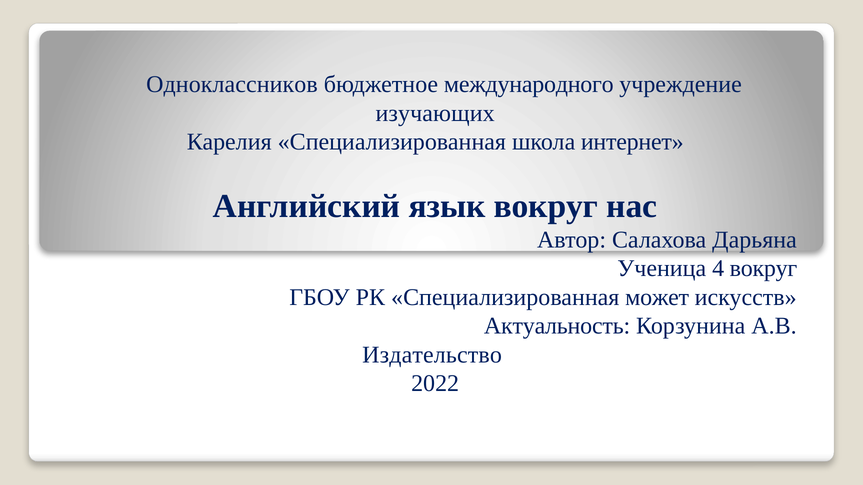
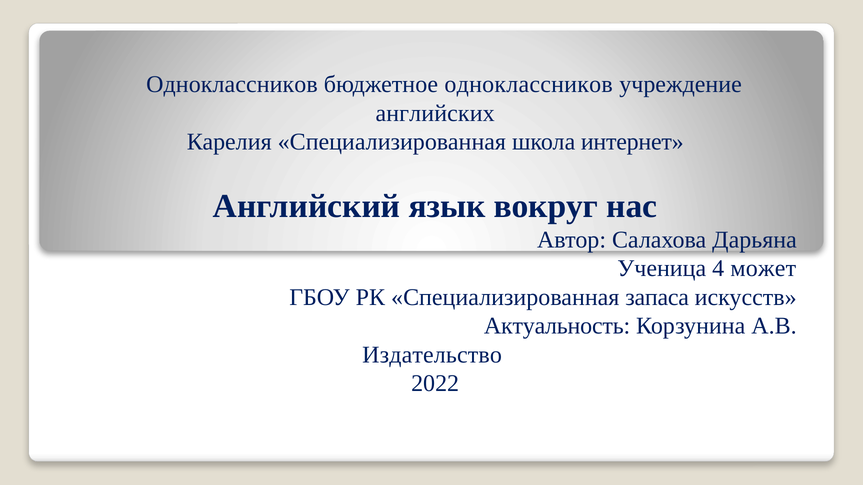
бюджетное международного: международного -> одноклассников
изучающих: изучающих -> английских
4 вокруг: вокруг -> может
может: может -> запаса
